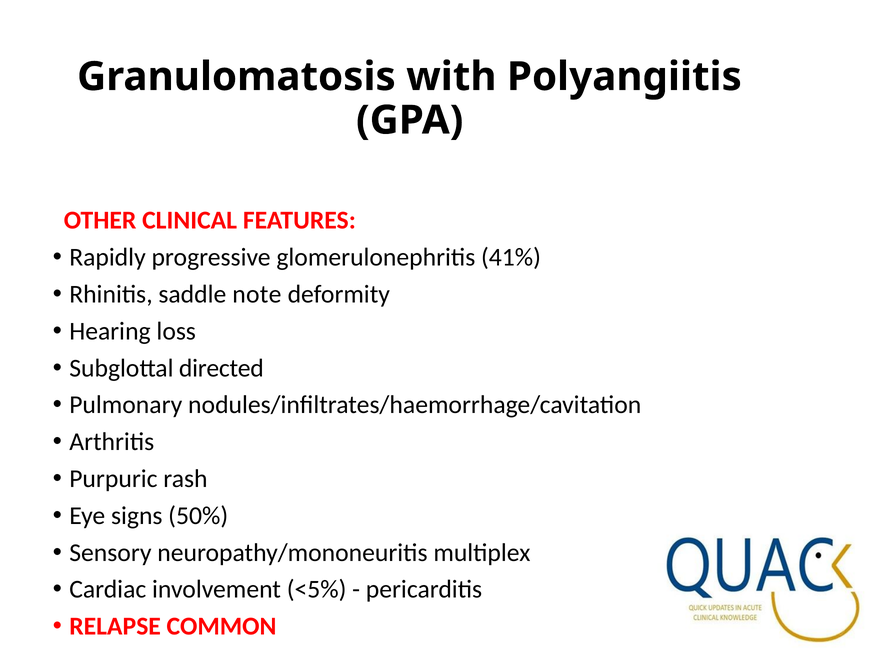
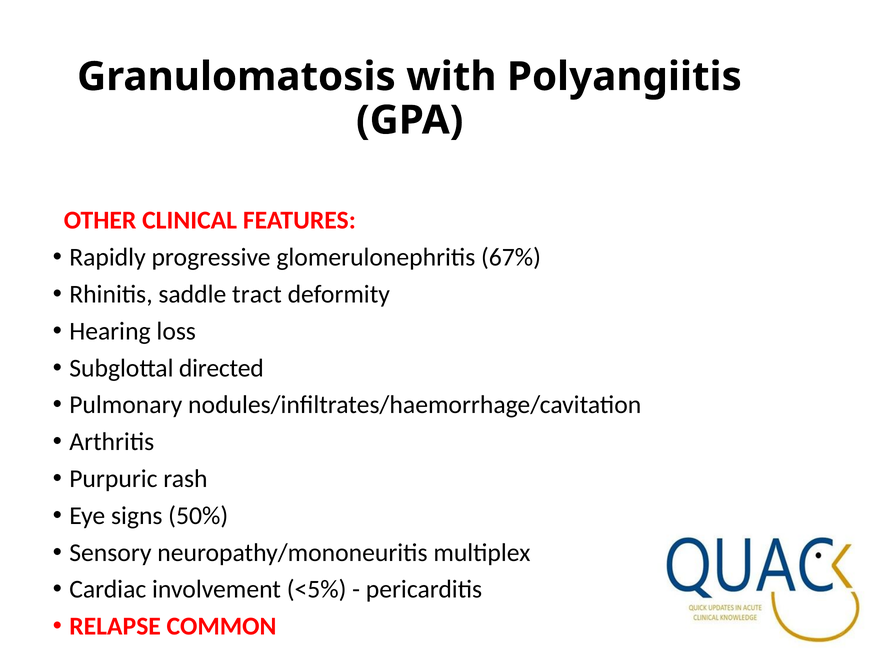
41%: 41% -> 67%
note: note -> tract
